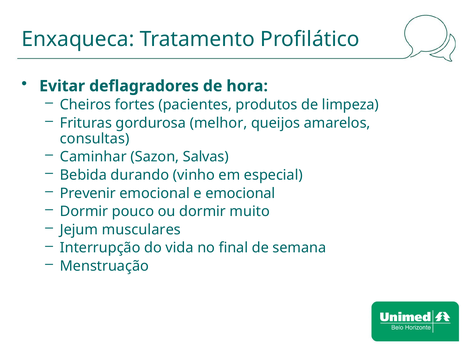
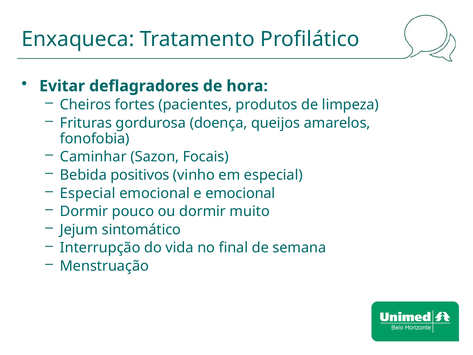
melhor: melhor -> doença
consultas: consultas -> fonofobia
Salvas: Salvas -> Focais
durando: durando -> positivos
Prevenir at (88, 193): Prevenir -> Especial
musculares: musculares -> sintomático
